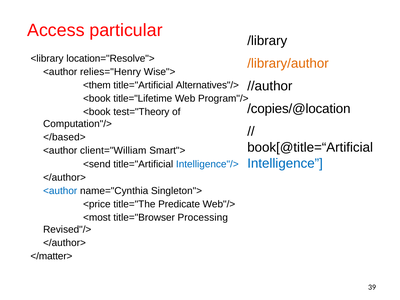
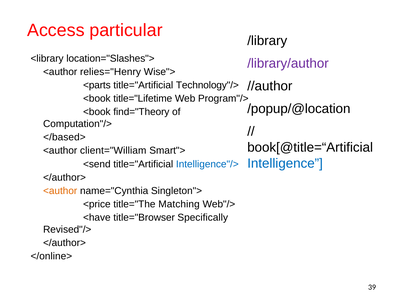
location="Resolve">: location="Resolve"> -> location="Slashes">
/library/author colour: orange -> purple
<them: <them -> <parts
Alternatives"/>: Alternatives"/> -> Technology"/>
/copies/@location: /copies/@location -> /popup/@location
test="Theory: test="Theory -> find="Theory
<author at (60, 191) colour: blue -> orange
Predicate: Predicate -> Matching
<most: <most -> <have
Processing: Processing -> Specifically
</matter>: </matter> -> </online>
